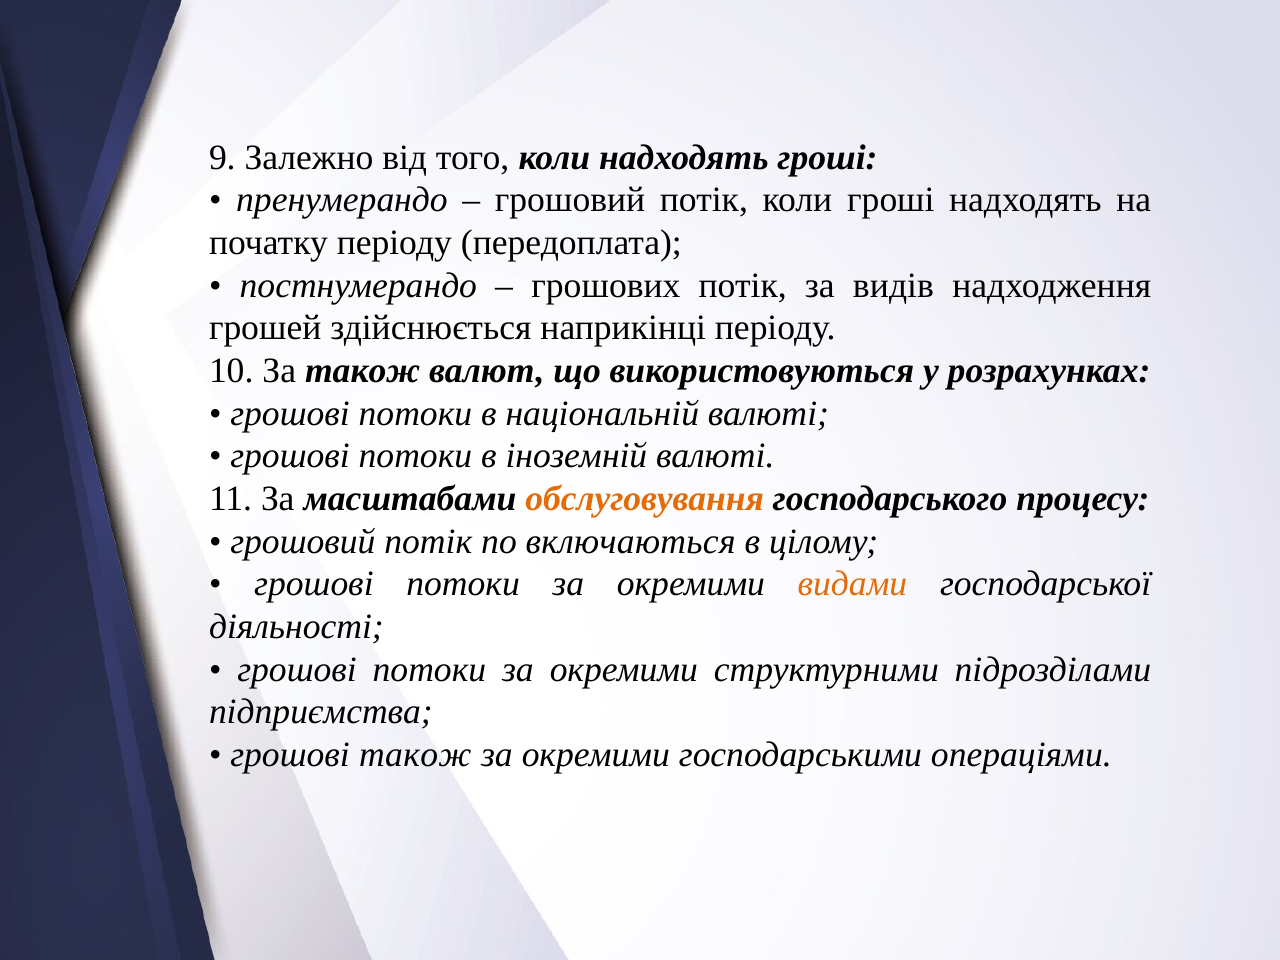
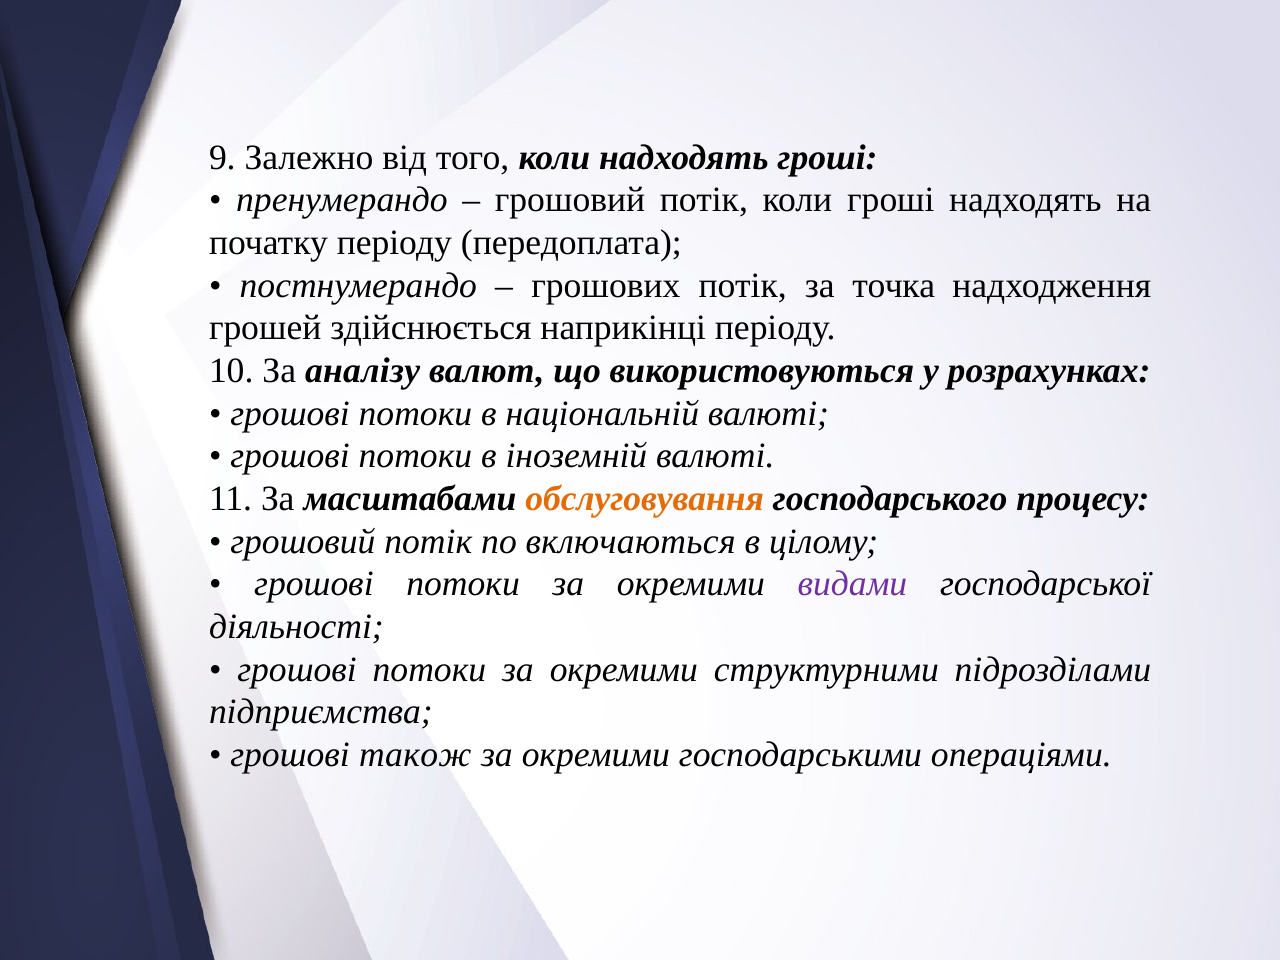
видів: видів -> точка
За також: також -> аналізу
видами colour: orange -> purple
